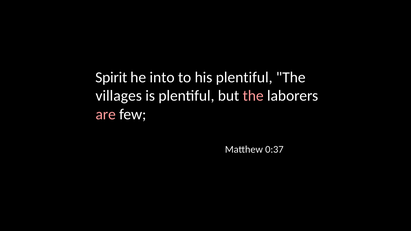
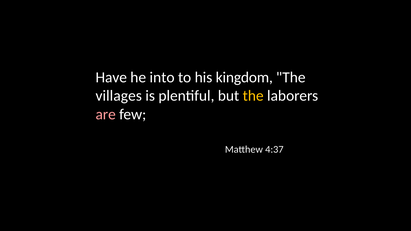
Spirit: Spirit -> Have
his plentiful: plentiful -> kingdom
the at (253, 96) colour: pink -> yellow
0:37: 0:37 -> 4:37
